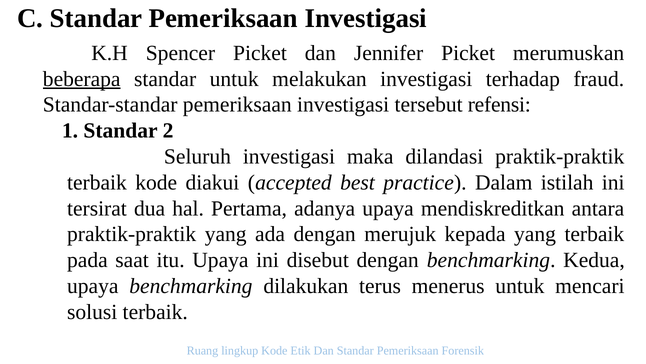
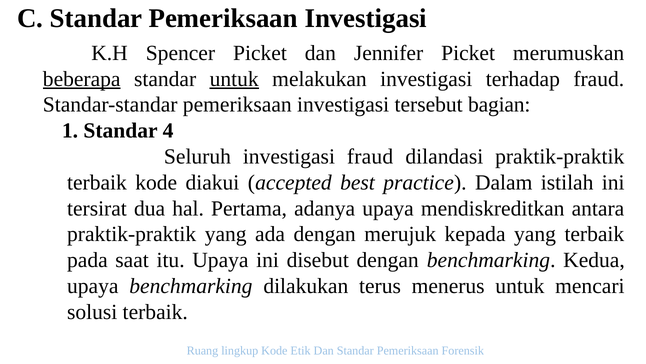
untuk at (234, 79) underline: none -> present
refensi: refensi -> bagian
2: 2 -> 4
investigasi maka: maka -> fraud
